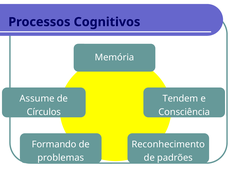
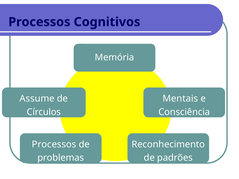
Tendem: Tendem -> Mentais
Formando at (54, 145): Formando -> Processos
